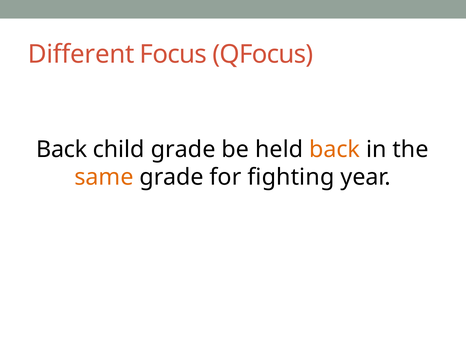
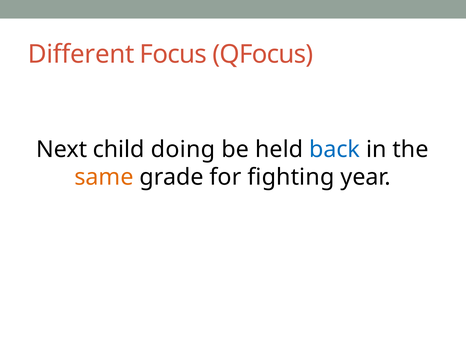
Back at (62, 150): Back -> Next
child grade: grade -> doing
back at (335, 150) colour: orange -> blue
